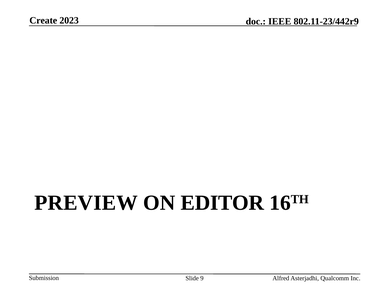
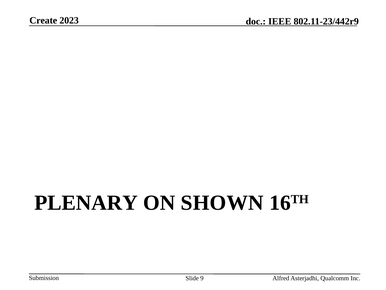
PREVIEW: PREVIEW -> PLENARY
EDITOR: EDITOR -> SHOWN
